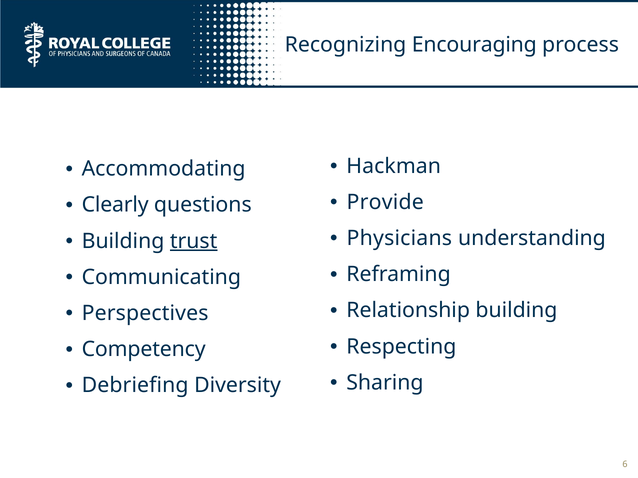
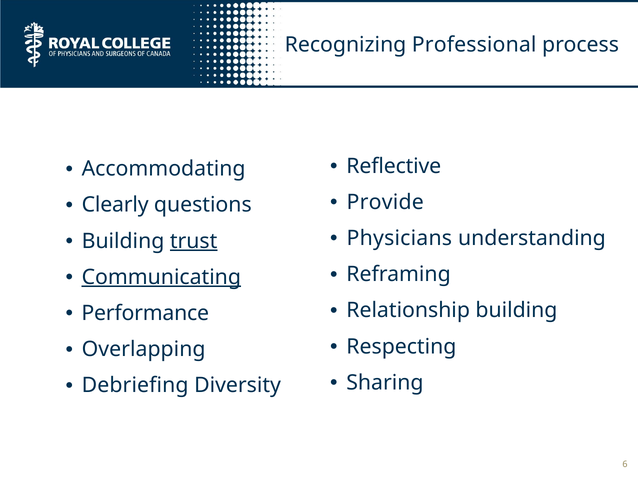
Encouraging: Encouraging -> Professional
Hackman: Hackman -> Reflective
Communicating underline: none -> present
Perspectives: Perspectives -> Performance
Competency: Competency -> Overlapping
